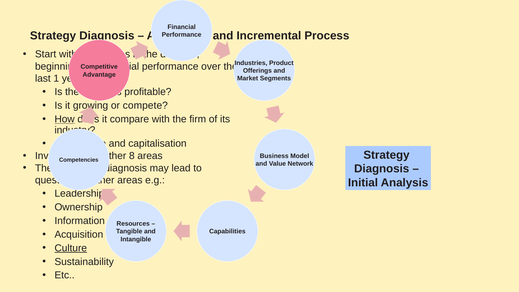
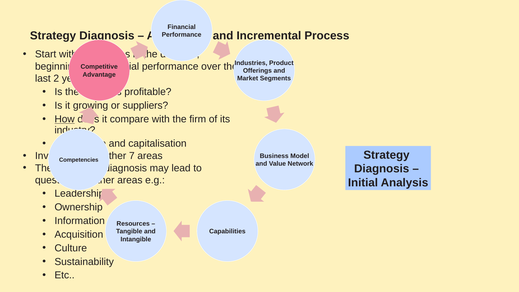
1: 1 -> 2
compete: compete -> suppliers
8 at (132, 156): 8 -> 7
Culture underline: present -> none
